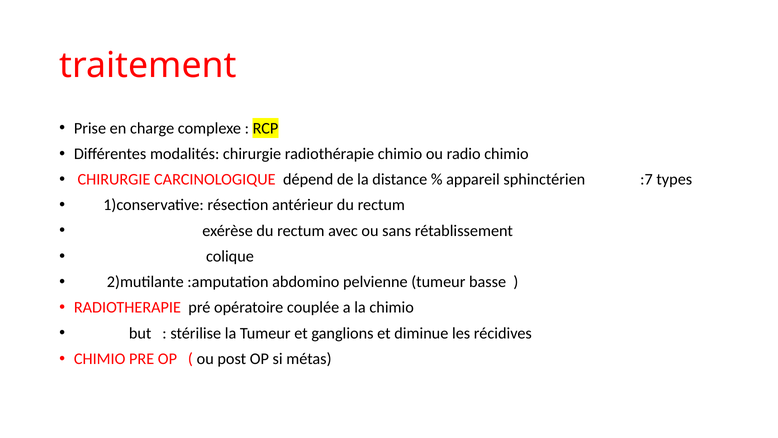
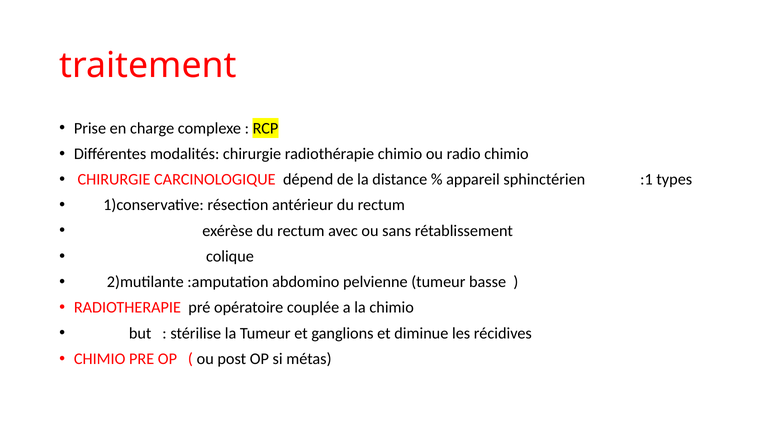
:7: :7 -> :1
